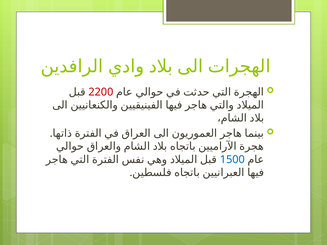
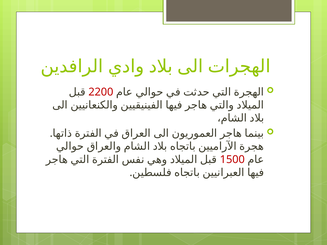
1500 colour: blue -> red
